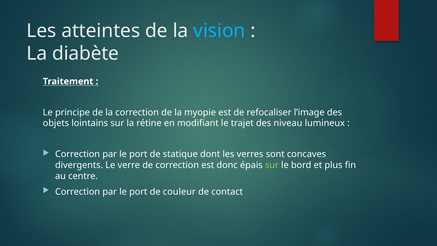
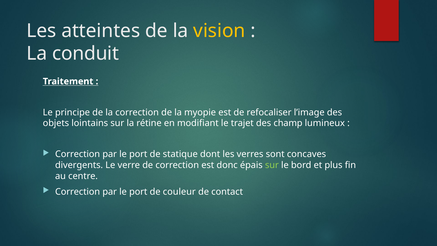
vision colour: light blue -> yellow
diabète: diabète -> conduit
niveau: niveau -> champ
